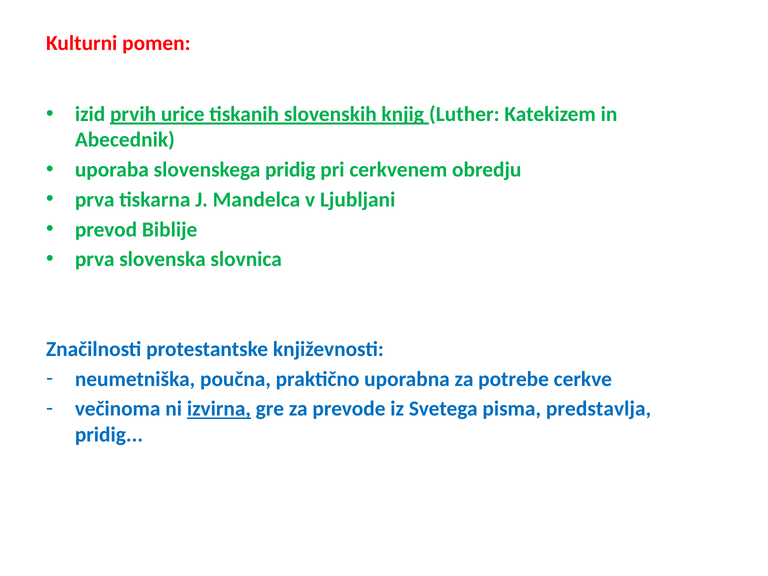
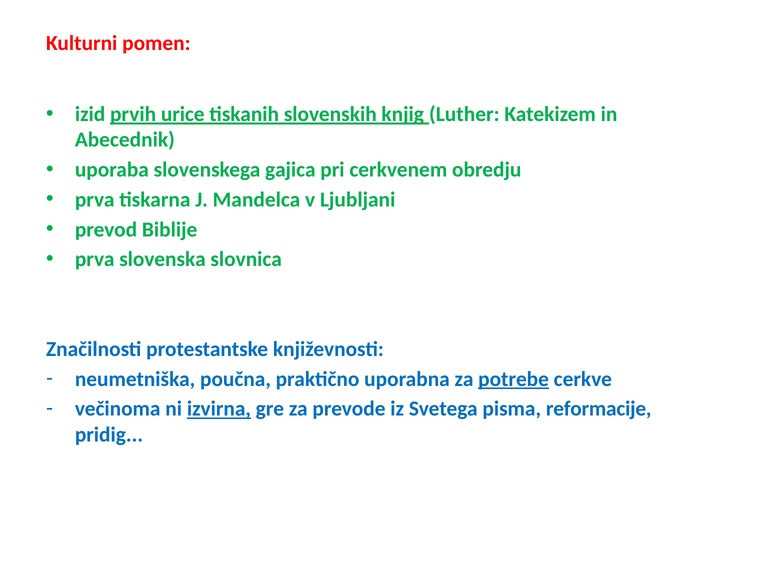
slovenskega pridig: pridig -> gajica
potrebe underline: none -> present
predstavlja: predstavlja -> reformacije
